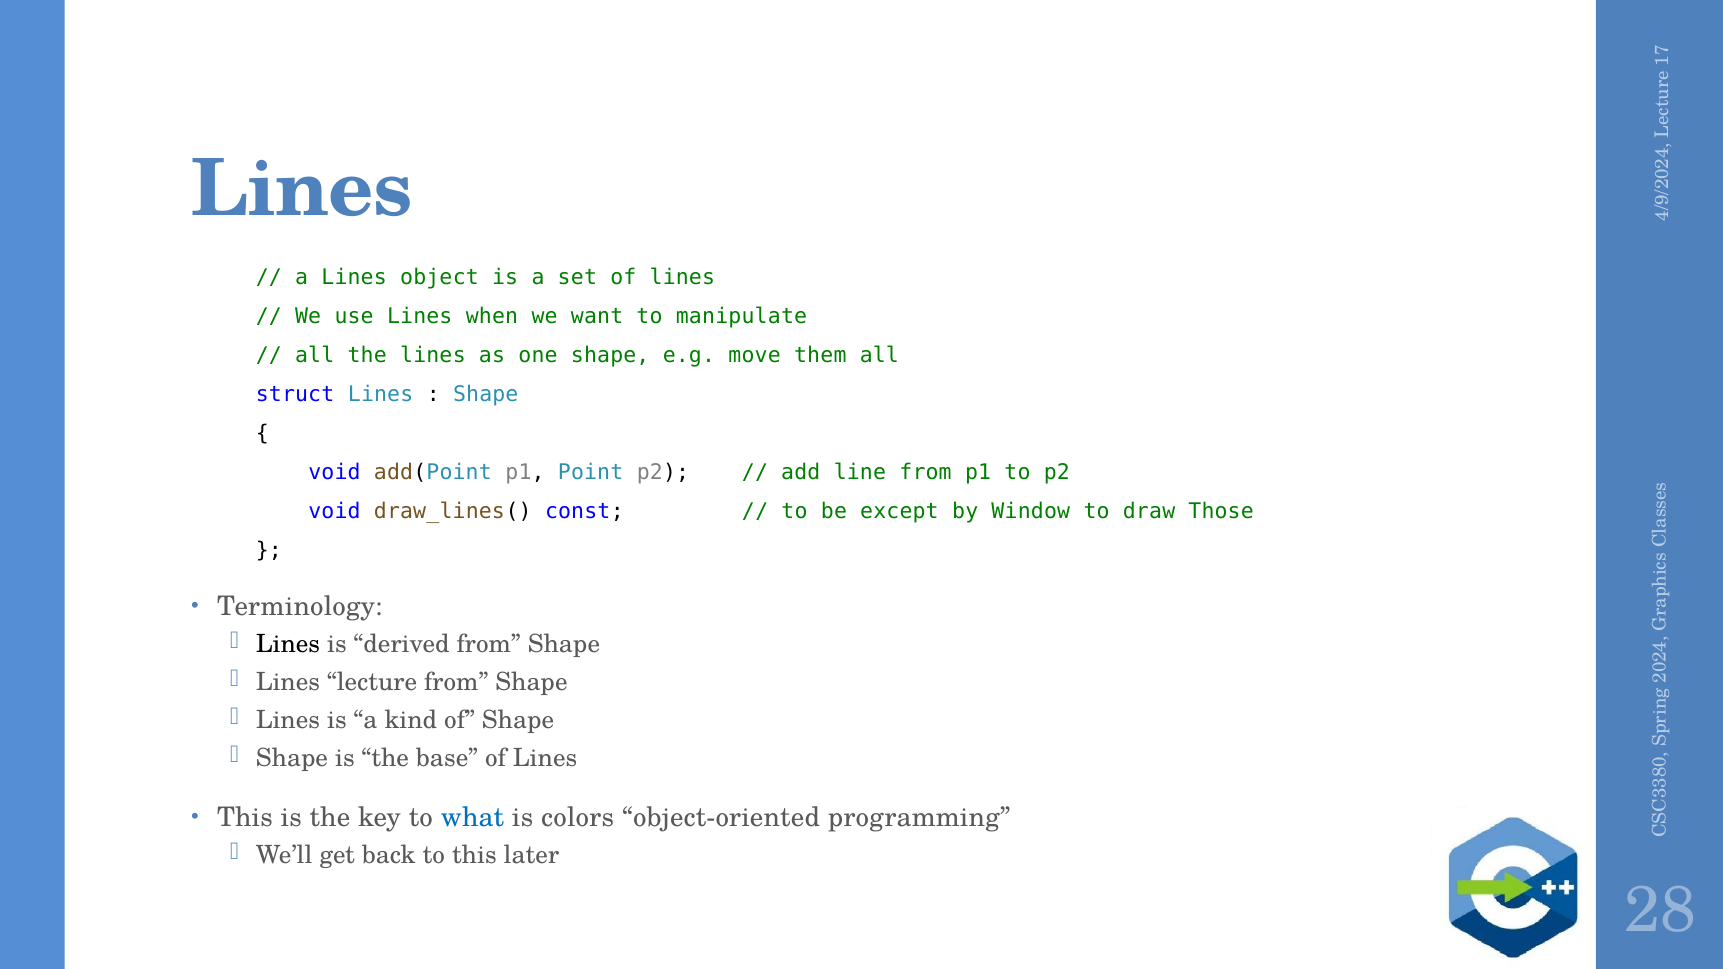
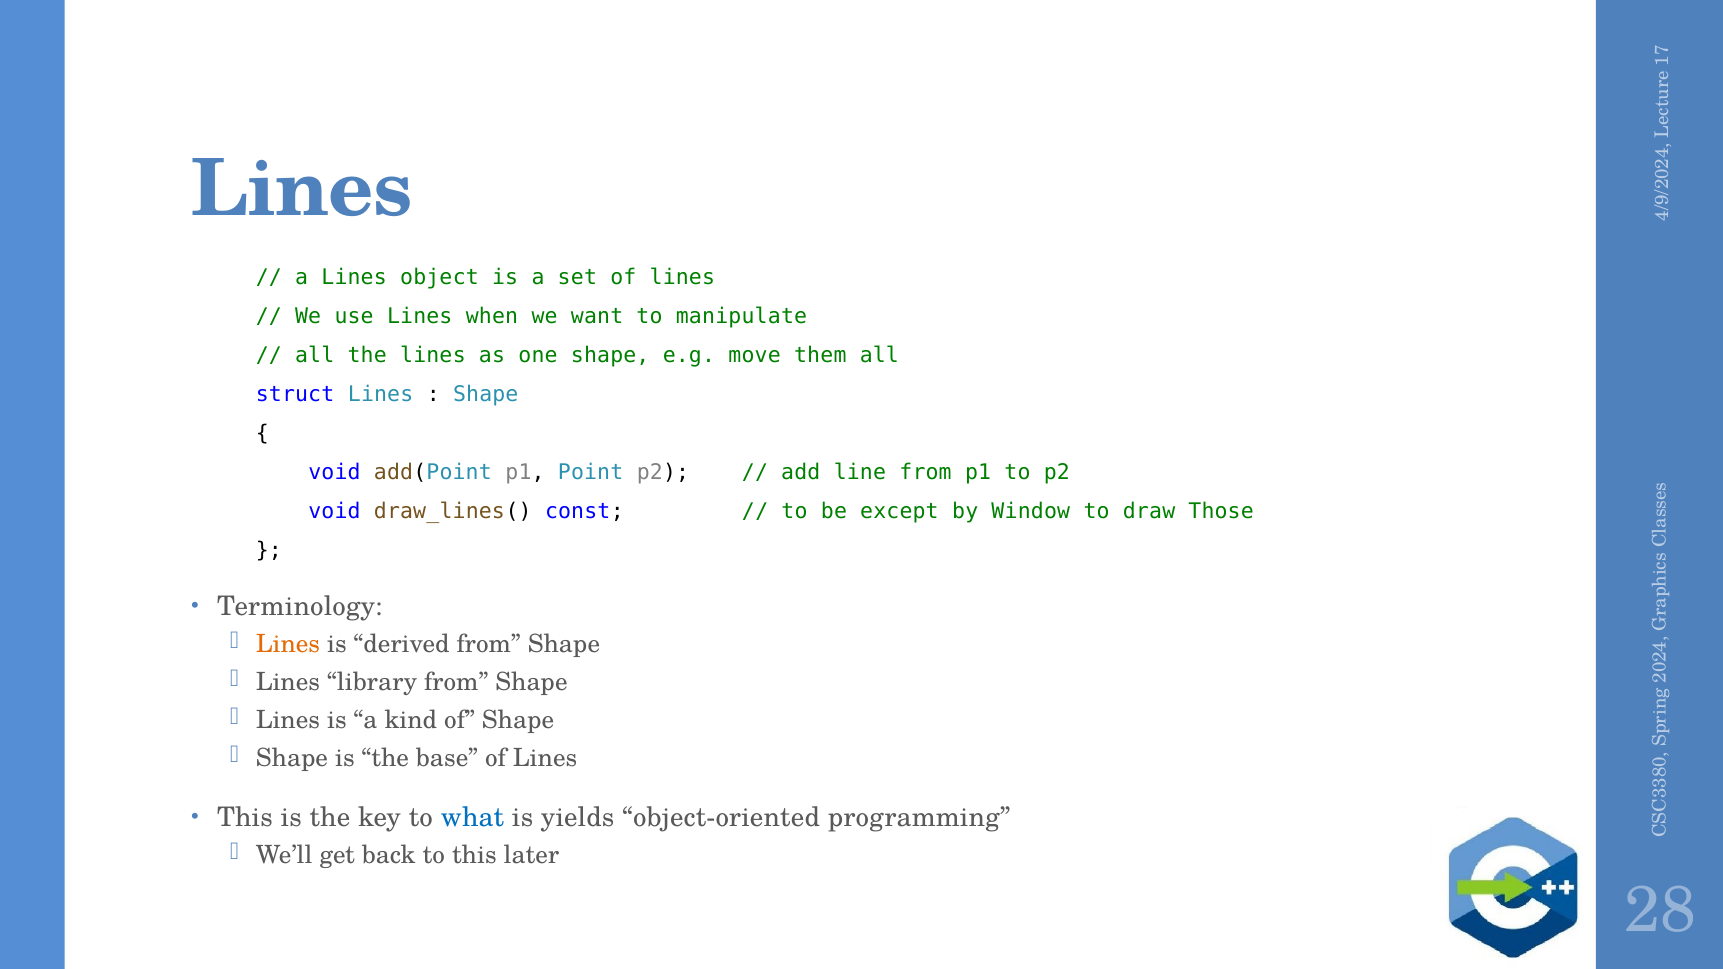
Lines at (288, 644) colour: black -> orange
lecture: lecture -> library
colors: colors -> yields
